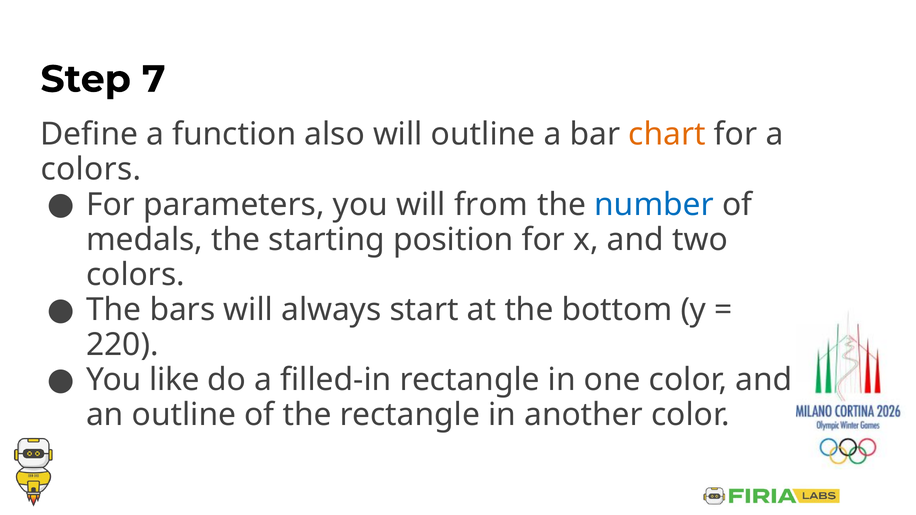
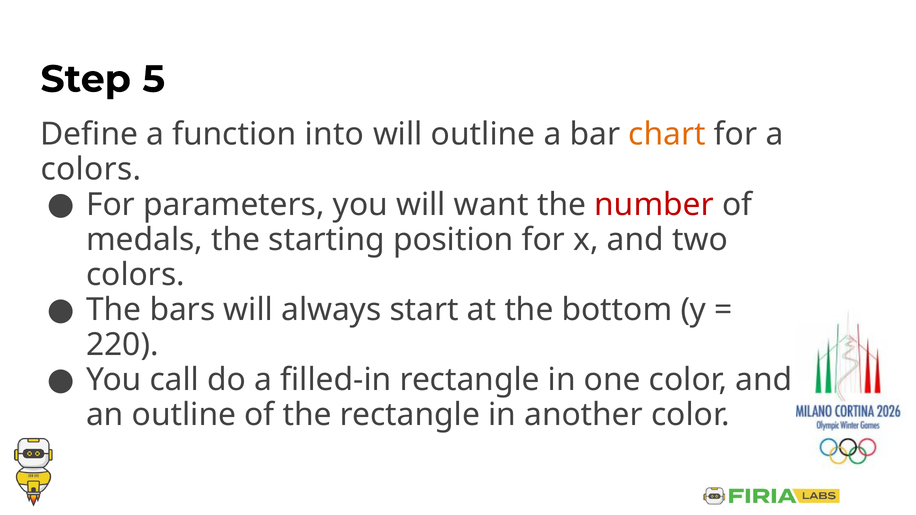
7: 7 -> 5
also: also -> into
from: from -> want
number colour: blue -> red
like: like -> call
